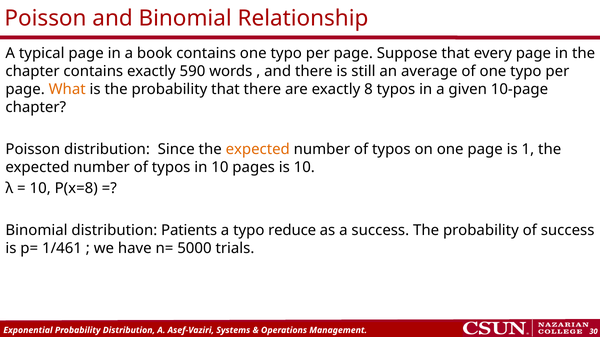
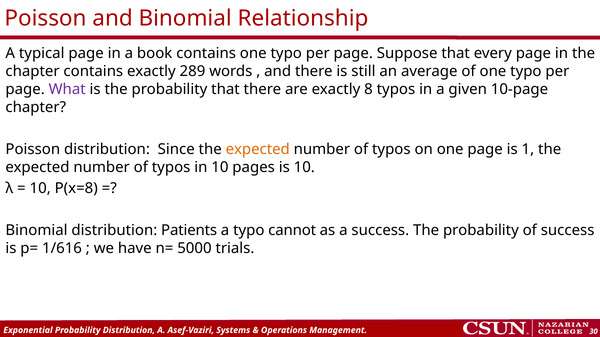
590: 590 -> 289
What colour: orange -> purple
reduce: reduce -> cannot
1/461: 1/461 -> 1/616
